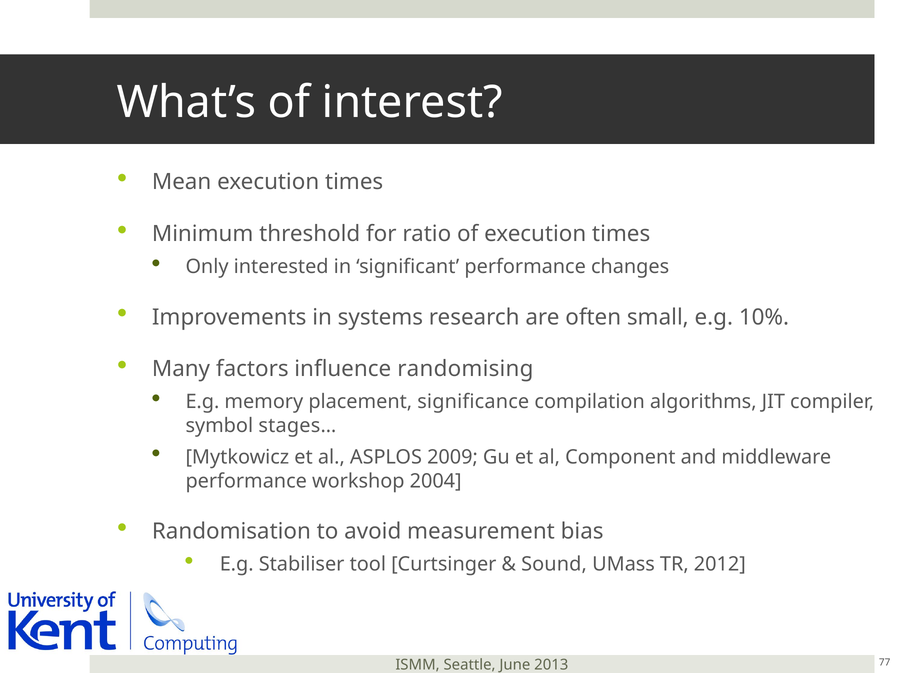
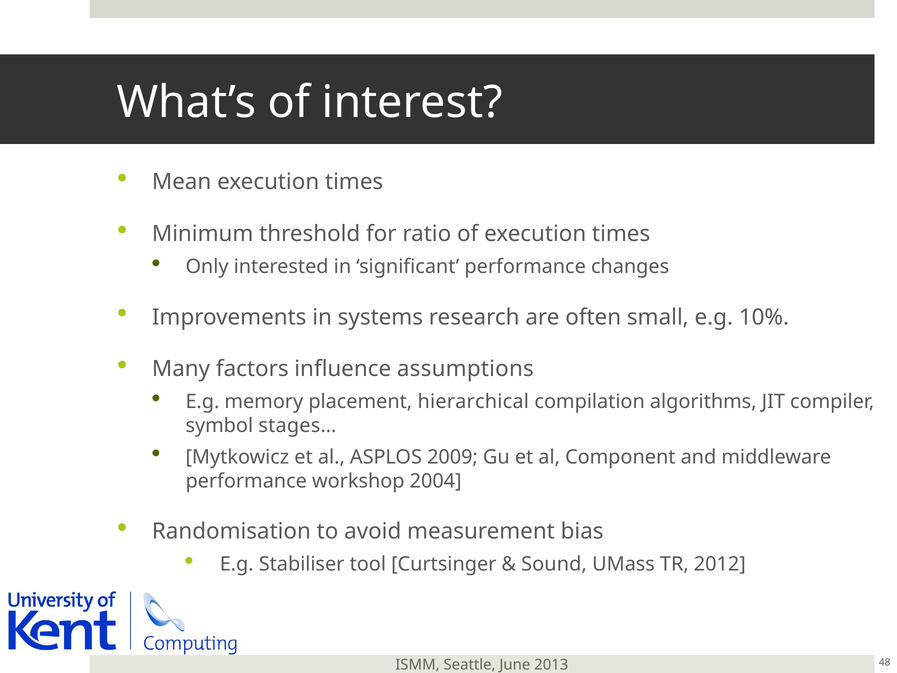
randomising: randomising -> assumptions
significance: significance -> hierarchical
77: 77 -> 48
